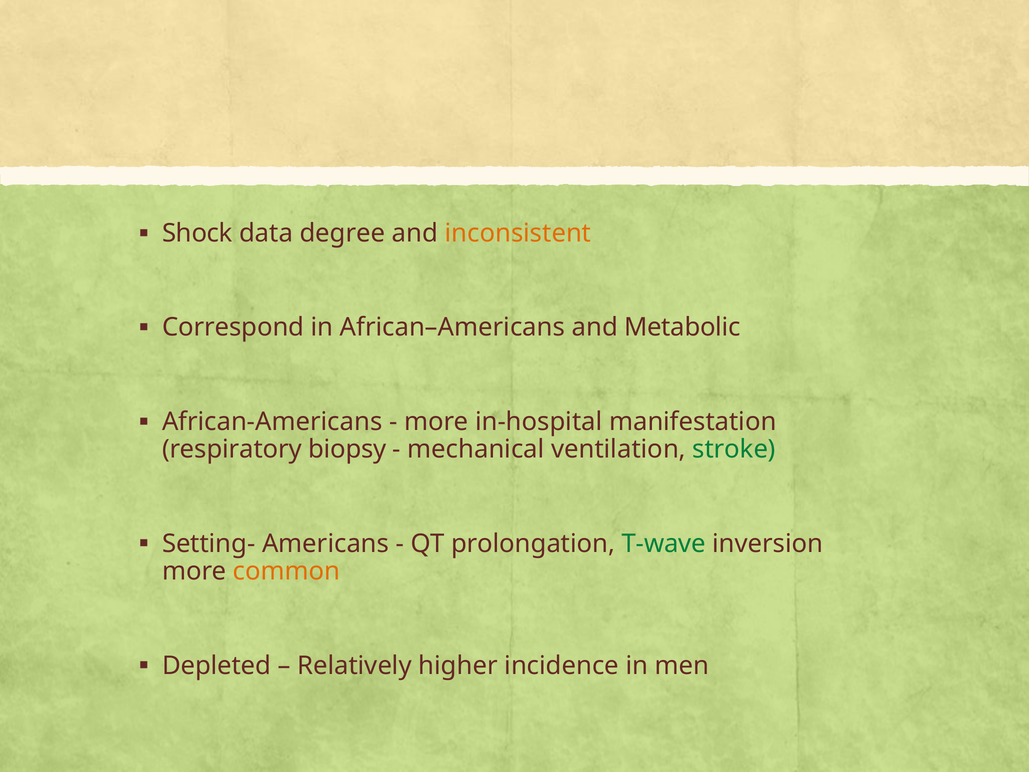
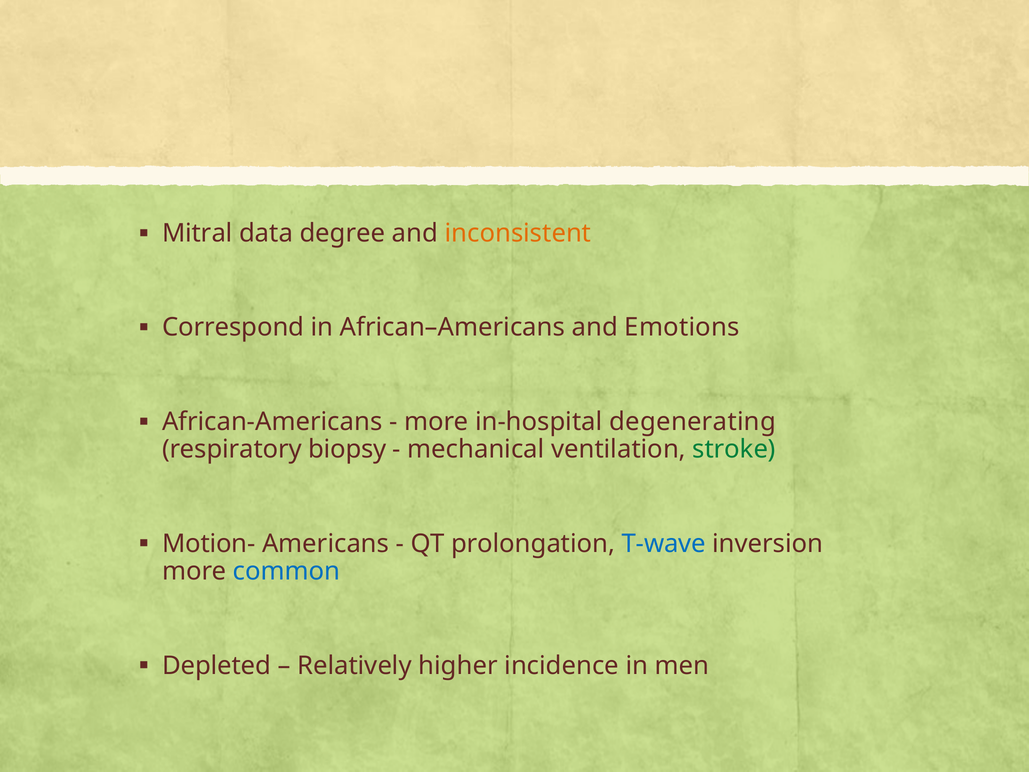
Shock: Shock -> Mitral
Metabolic: Metabolic -> Emotions
manifestation: manifestation -> degenerating
Setting-: Setting- -> Motion-
T-wave colour: green -> blue
common colour: orange -> blue
